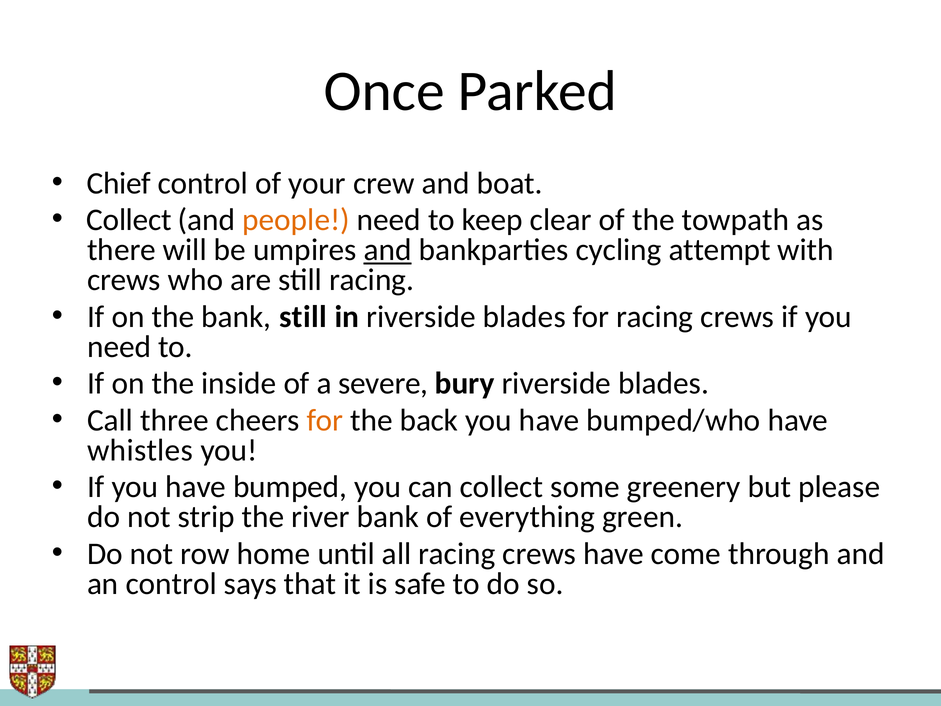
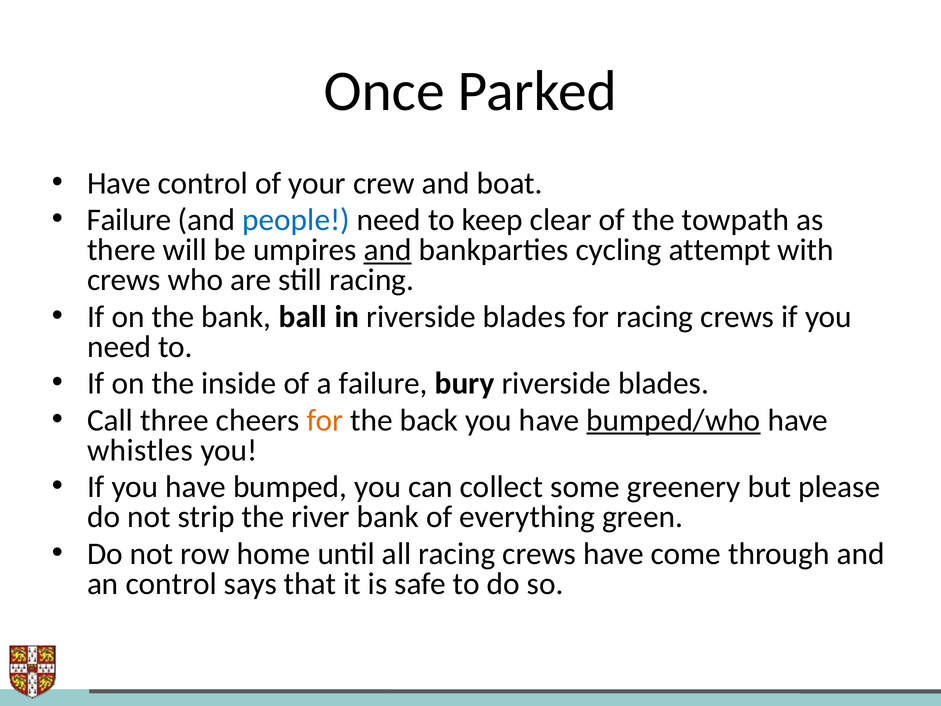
Chief at (119, 183): Chief -> Have
Collect at (129, 220): Collect -> Failure
people colour: orange -> blue
bank still: still -> ball
a severe: severe -> failure
bumped/who underline: none -> present
